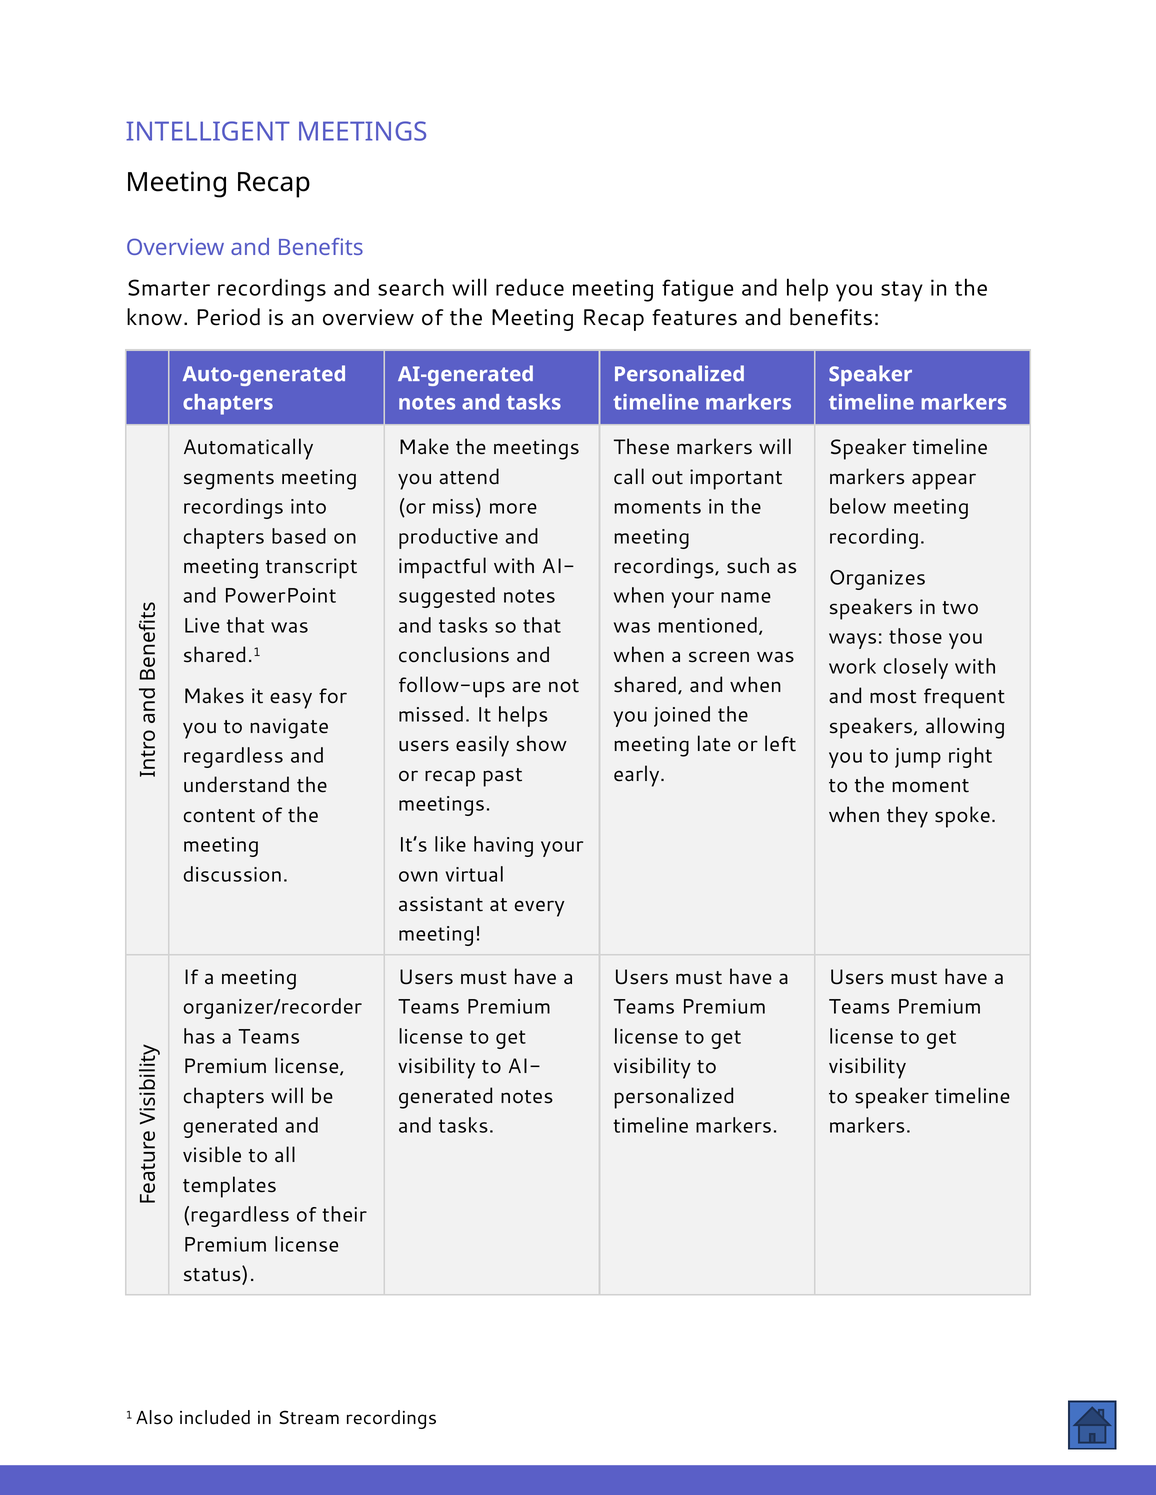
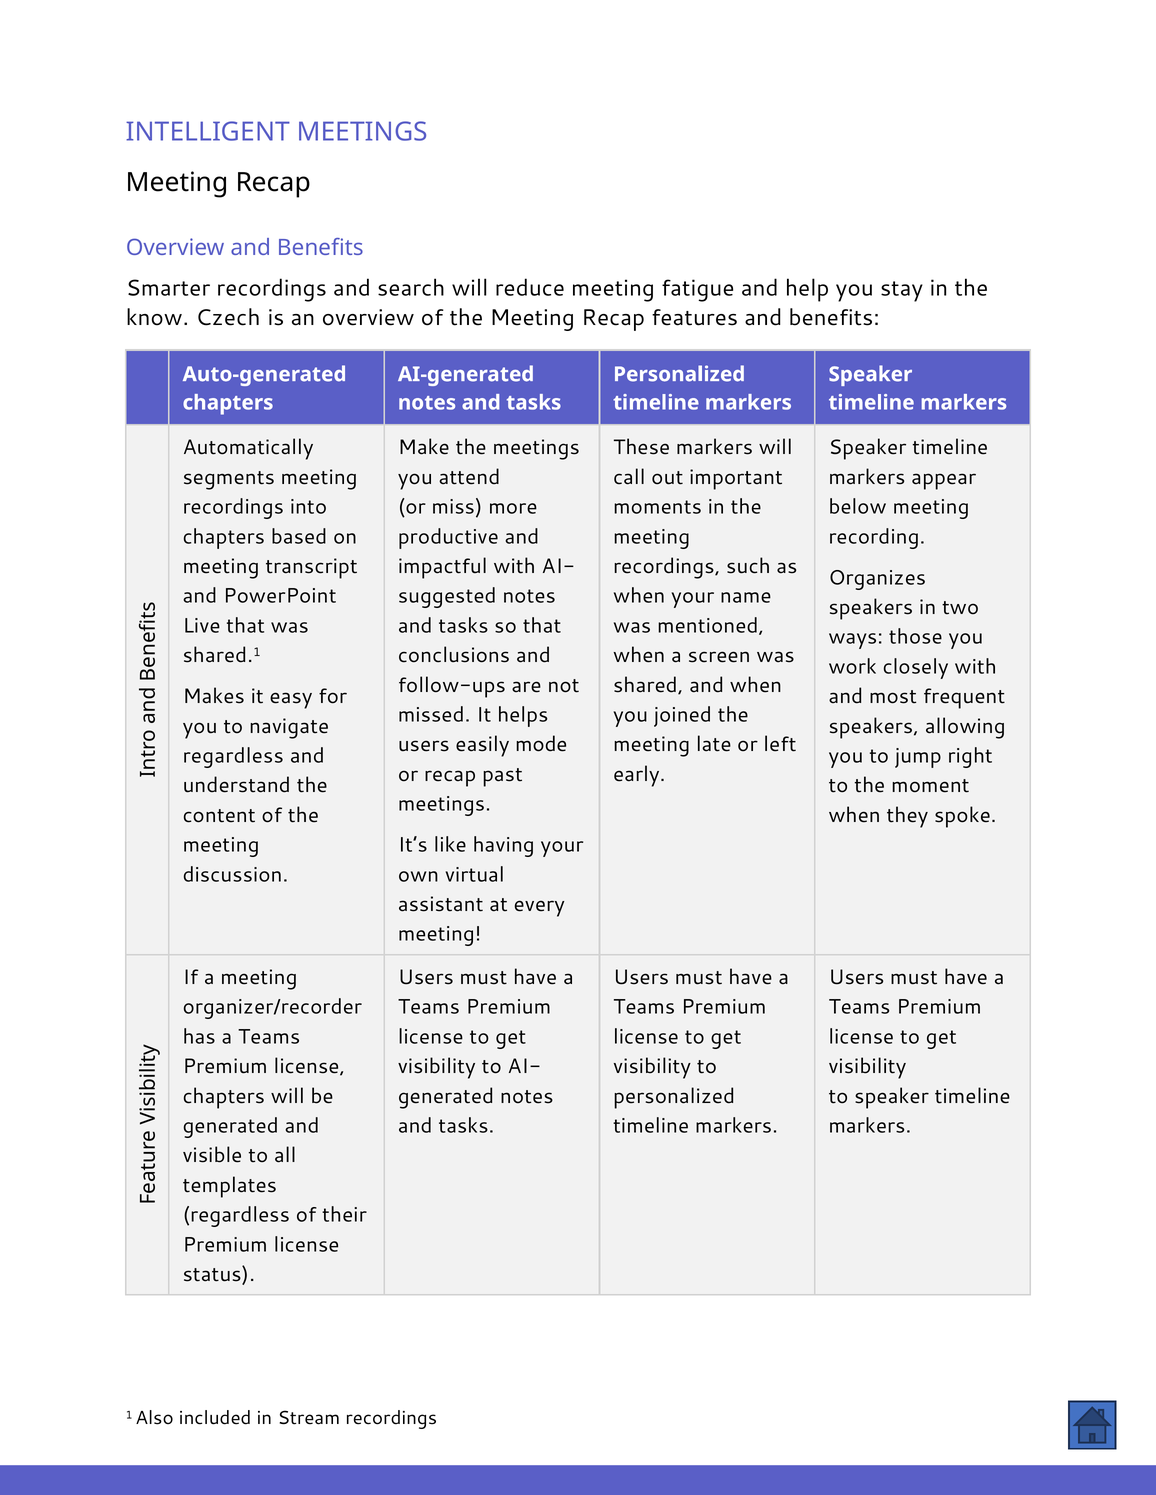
Period: Period -> Czech
show: show -> mode
